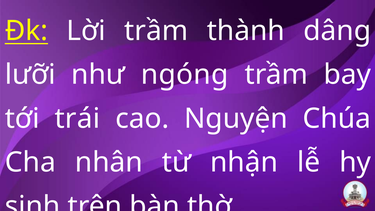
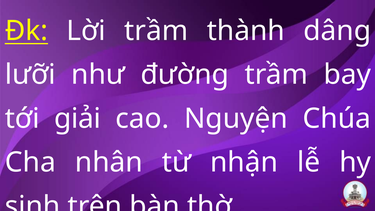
ngóng: ngóng -> đường
trái: trái -> giải
